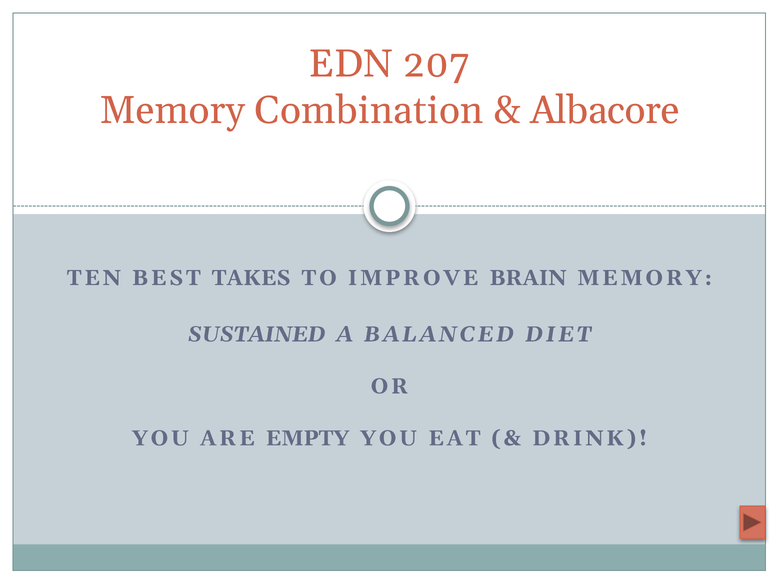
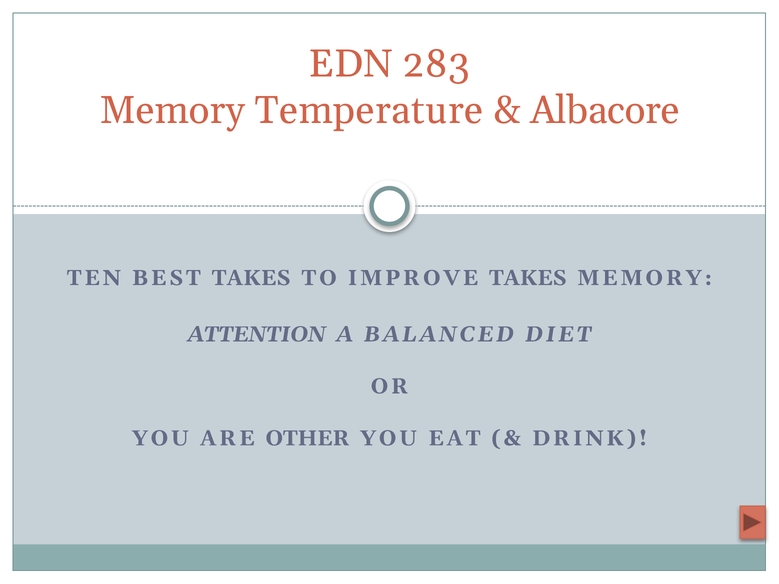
207: 207 -> 283
Combination: Combination -> Temperature
IMPROVE BRAIN: BRAIN -> TAKES
SUSTAINED: SUSTAINED -> ATTENTION
EMPTY: EMPTY -> OTHER
